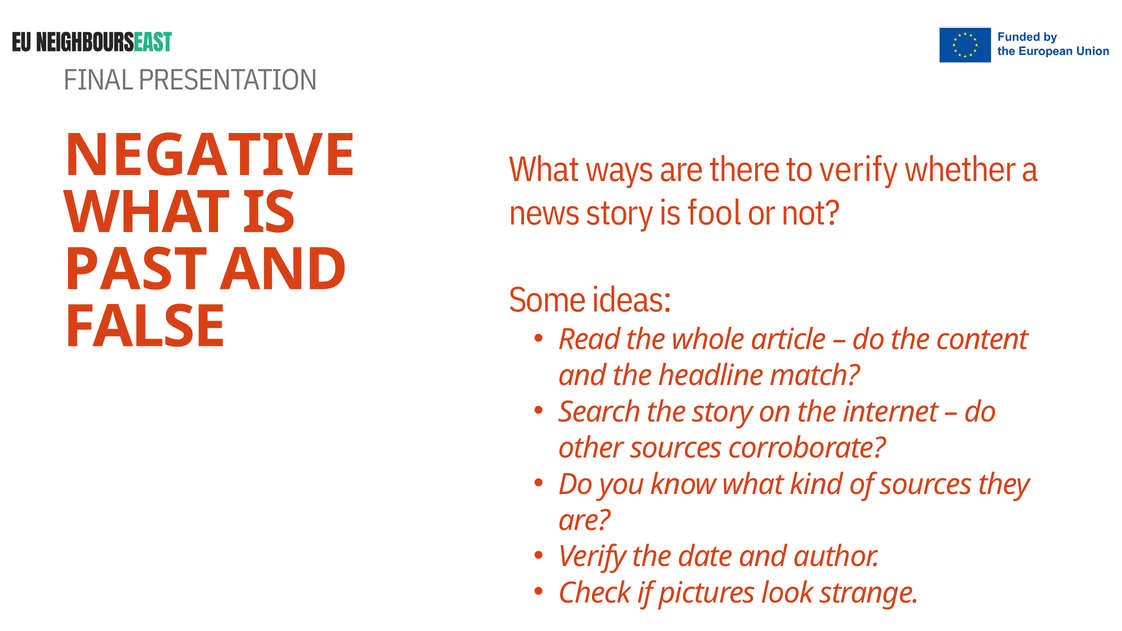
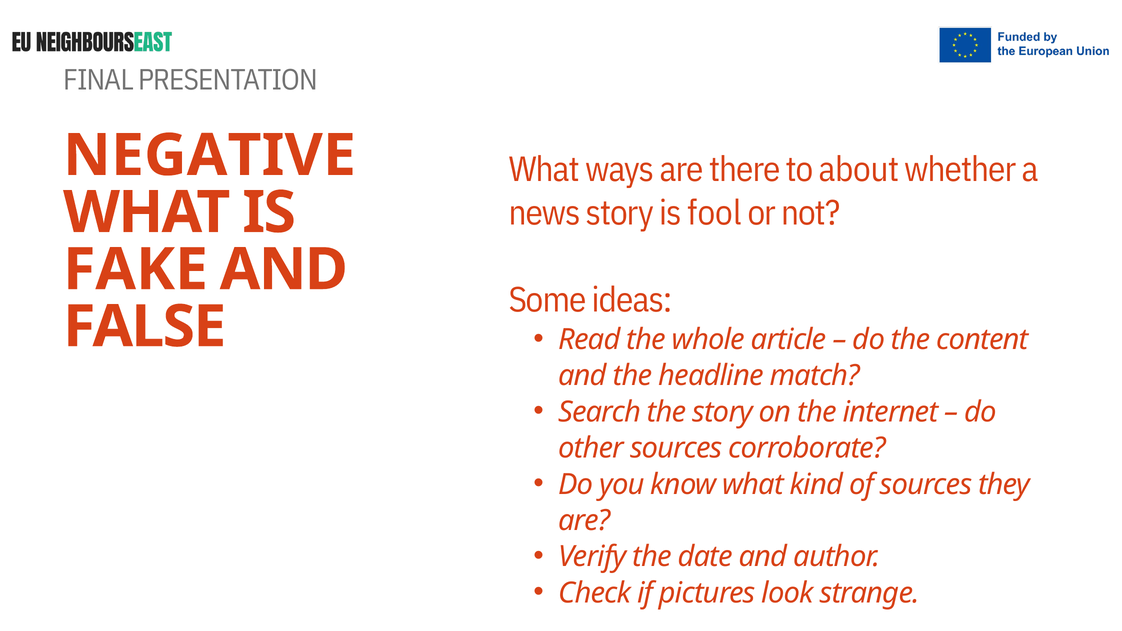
to verify: verify -> about
PAST: PAST -> FAKE
